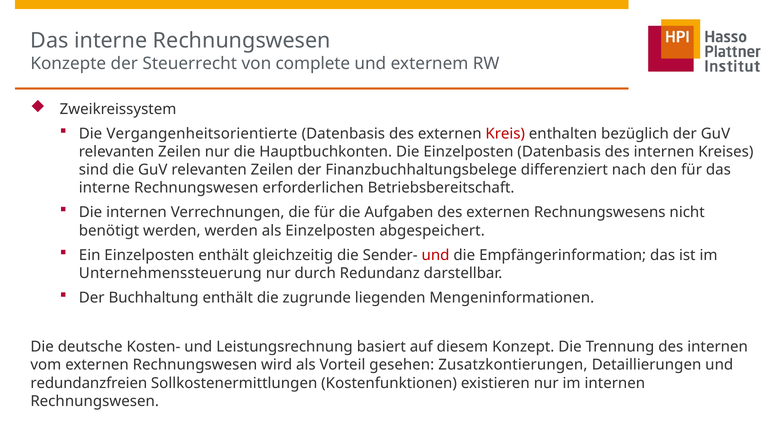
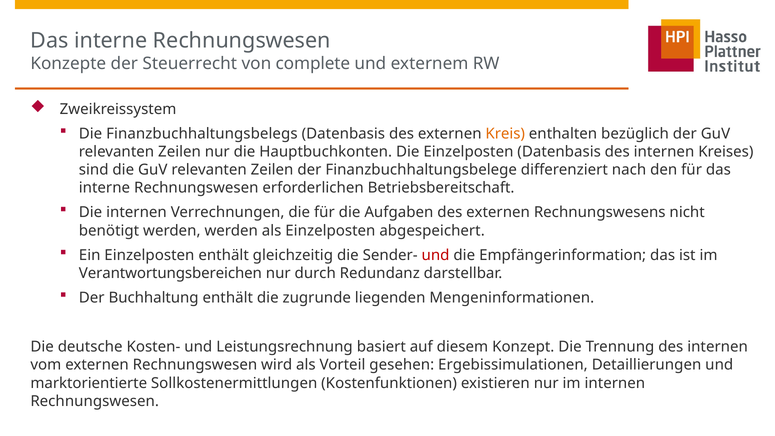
Vergangenheitsorientierte: Vergangenheitsorientierte -> Finanzbuchhaltungsbelegs
Kreis colour: red -> orange
Unternehmenssteuerung: Unternehmenssteuerung -> Verantwortungsbereichen
Zusatzkontierungen: Zusatzkontierungen -> Ergebissimulationen
redundanzfreien: redundanzfreien -> marktorientierte
